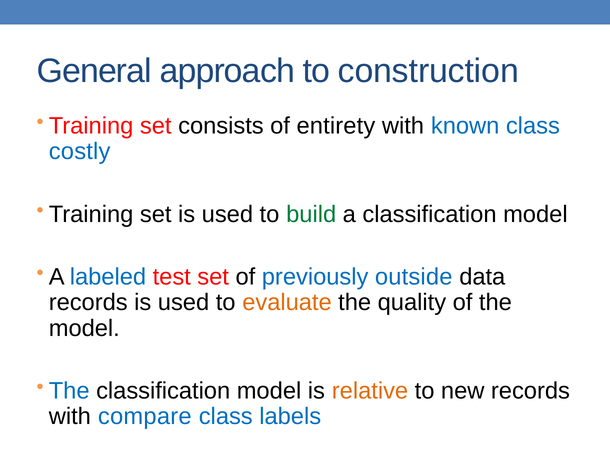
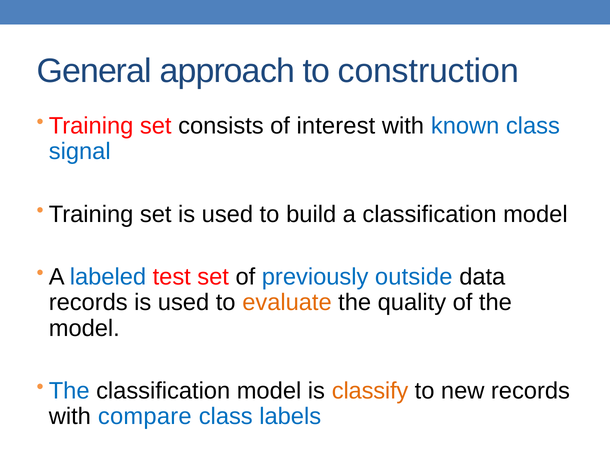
entirety: entirety -> interest
costly: costly -> signal
build colour: green -> black
relative: relative -> classify
